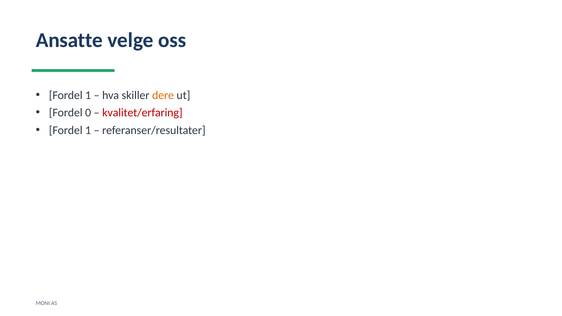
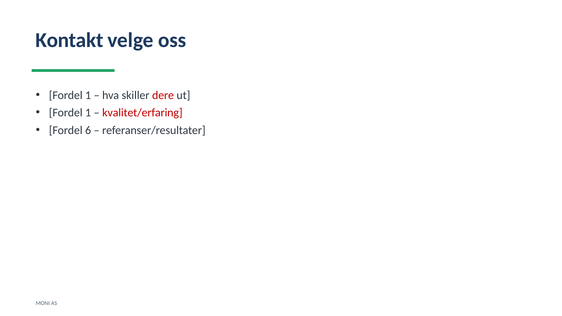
Ansatte: Ansatte -> Kontakt
dere colour: orange -> red
0 at (88, 113): 0 -> 1
1 at (88, 130): 1 -> 6
